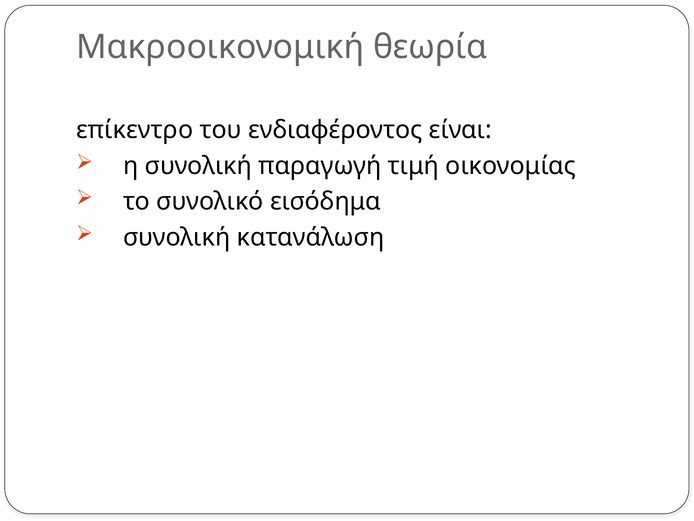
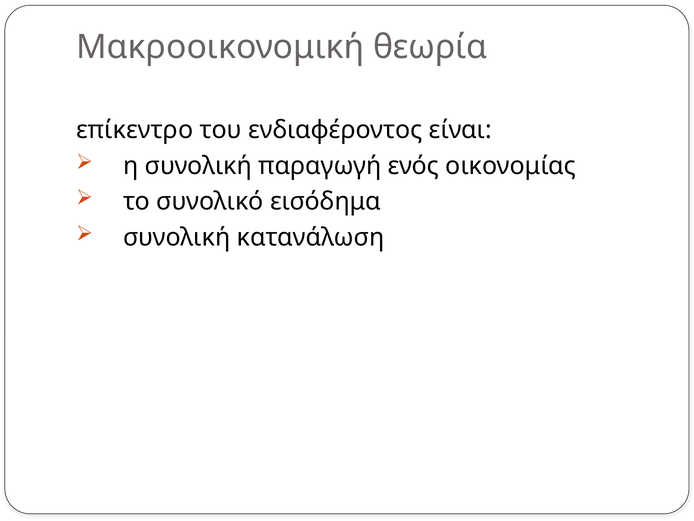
τιμή: τιμή -> ενός
